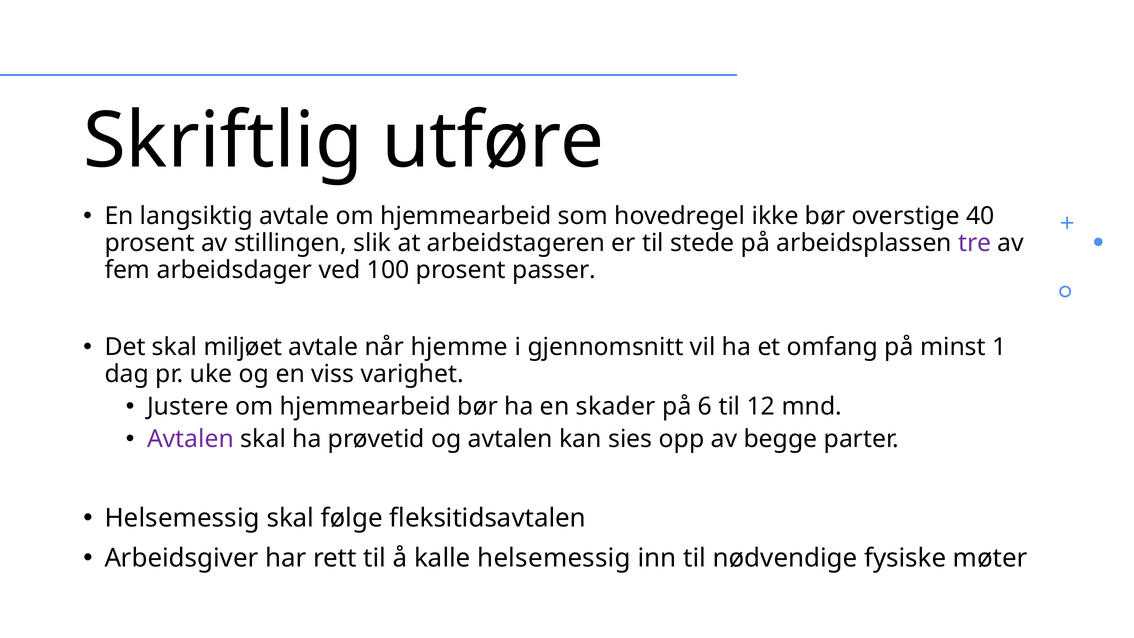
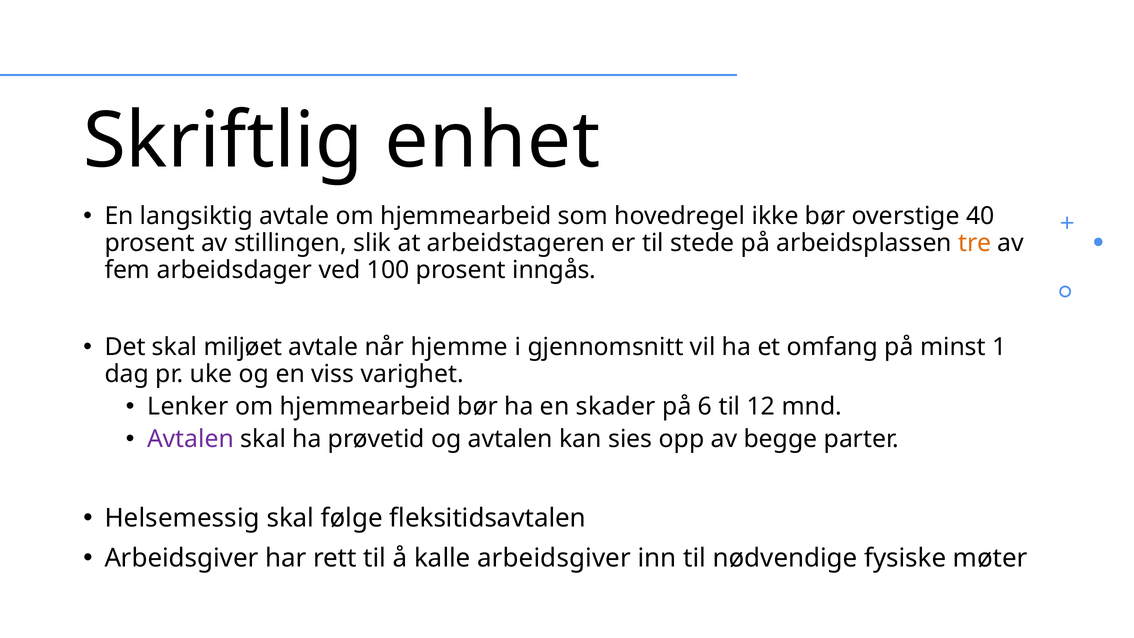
utføre: utføre -> enhet
tre colour: purple -> orange
passer: passer -> inngås
Justere: Justere -> Lenker
kalle helsemessig: helsemessig -> arbeidsgiver
